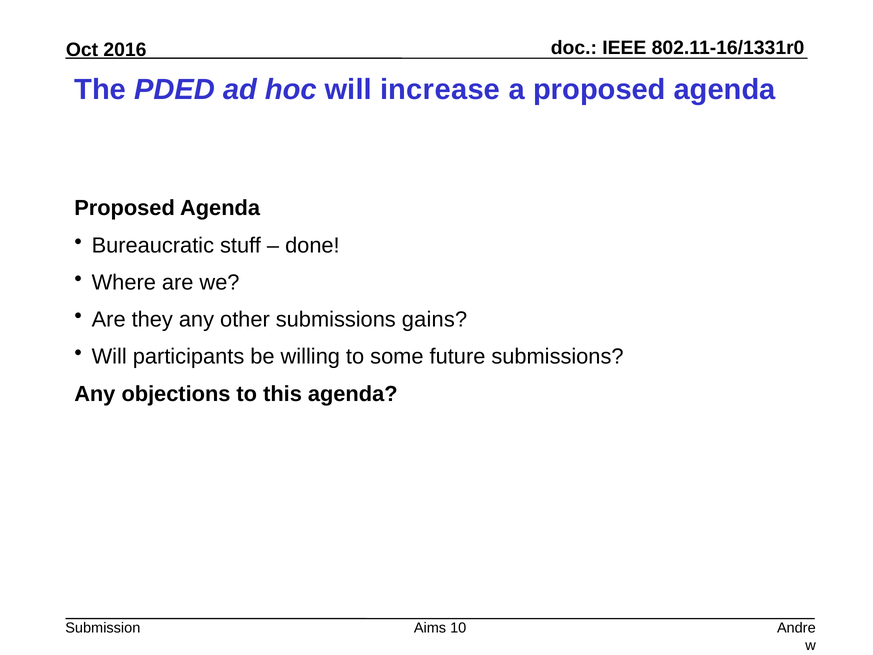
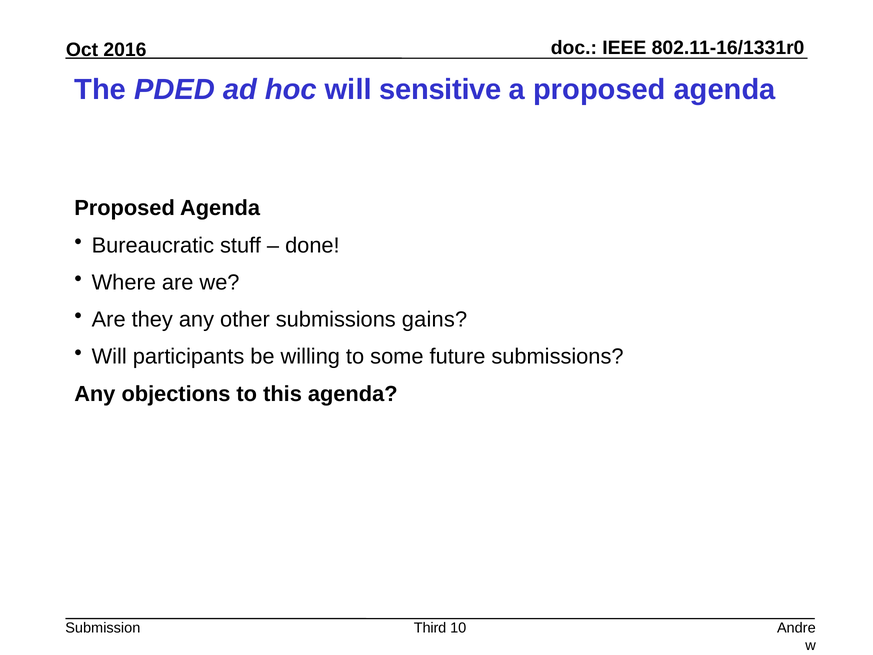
increase: increase -> sensitive
Aims: Aims -> Third
